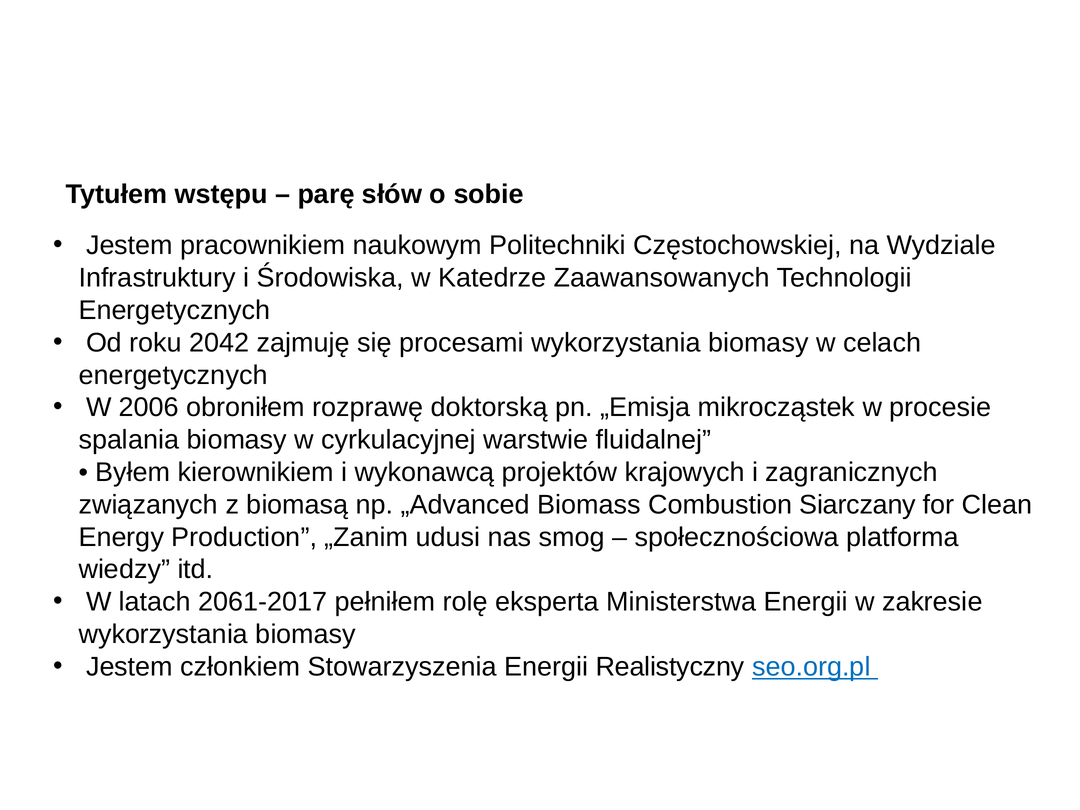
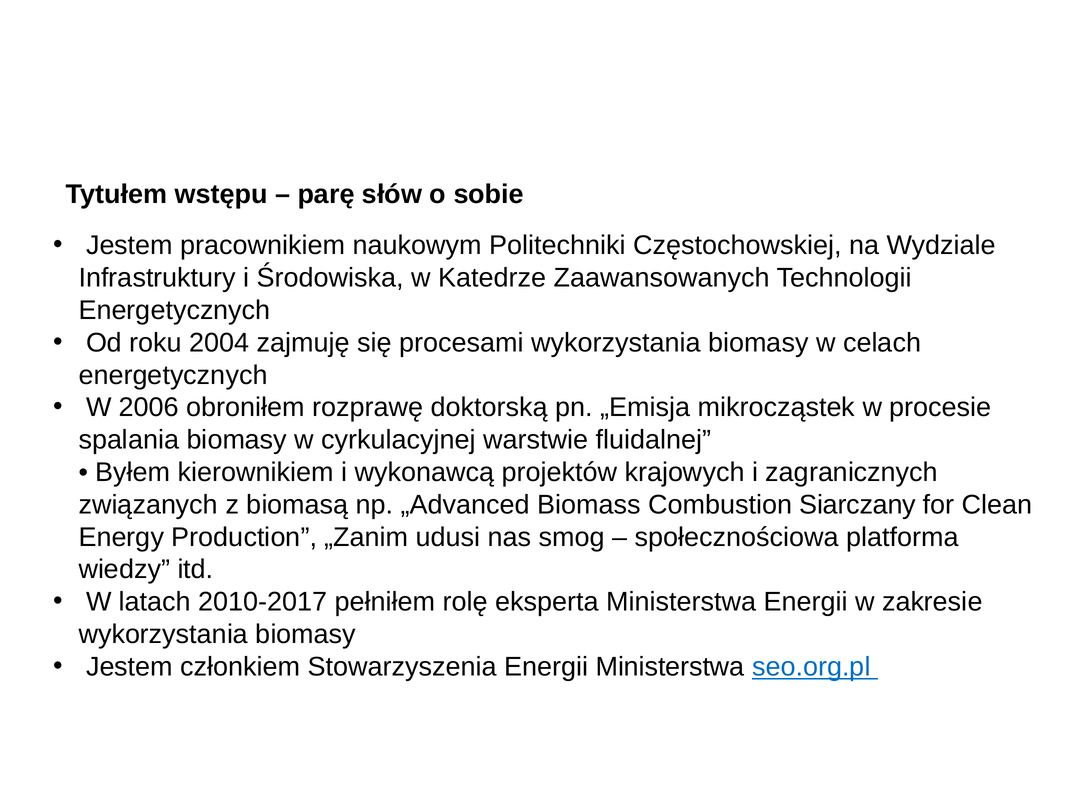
2042: 2042 -> 2004
2061-2017: 2061-2017 -> 2010-2017
Energii Realistyczny: Realistyczny -> Ministerstwa
